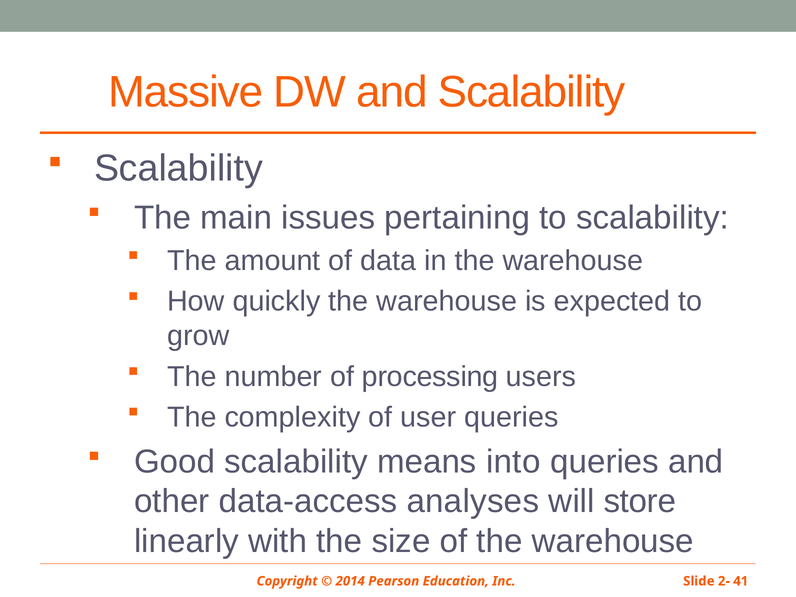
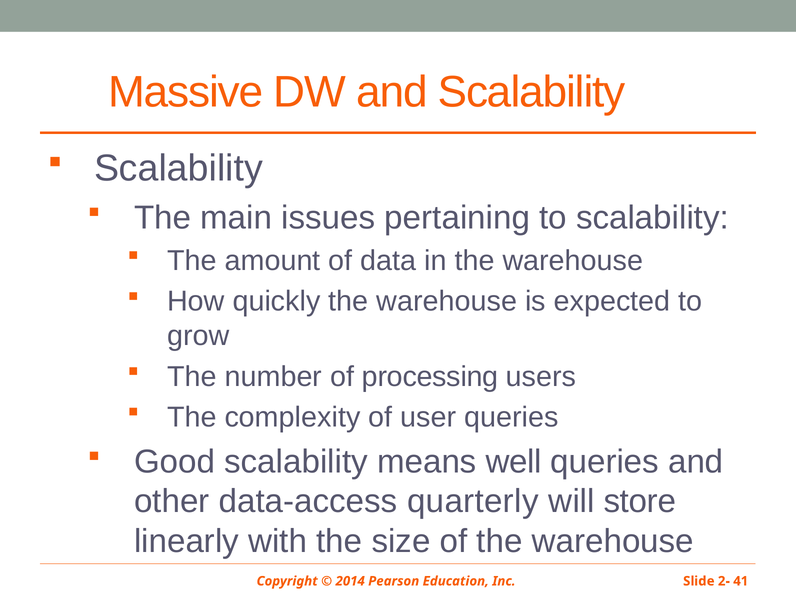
into: into -> well
analyses: analyses -> quarterly
